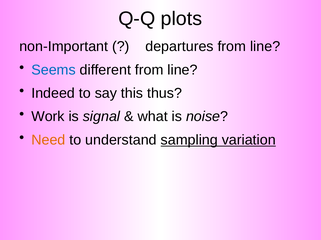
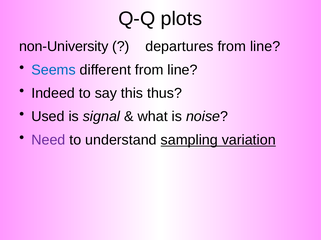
non-Important: non-Important -> non-University
Work: Work -> Used
Need colour: orange -> purple
